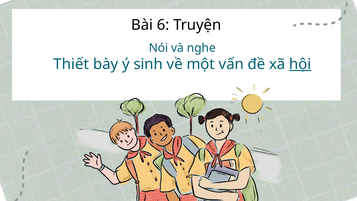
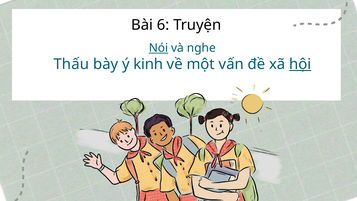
Nói underline: none -> present
Thiết: Thiết -> Thấu
sinh: sinh -> kinh
